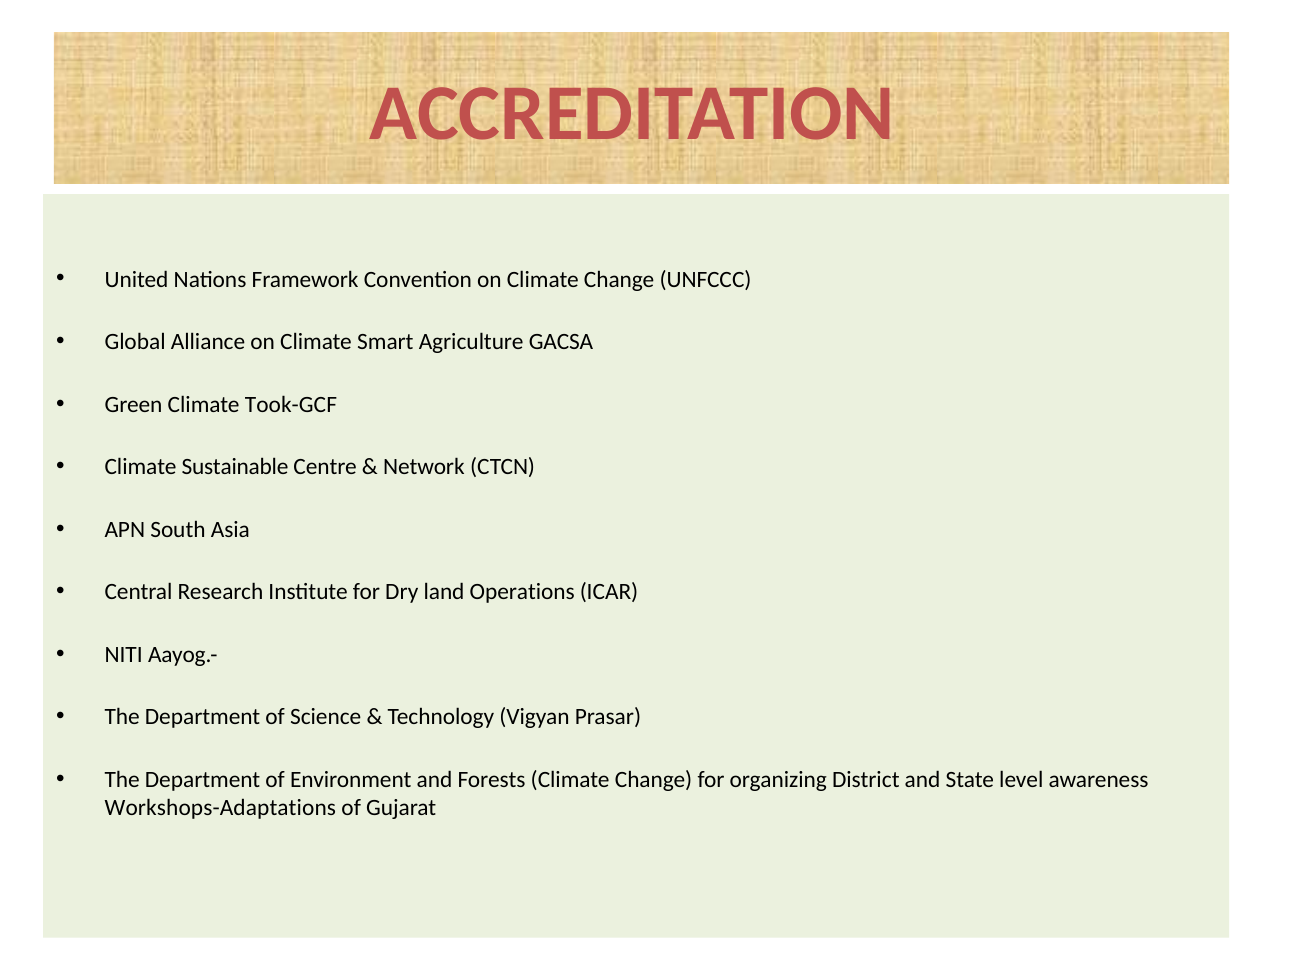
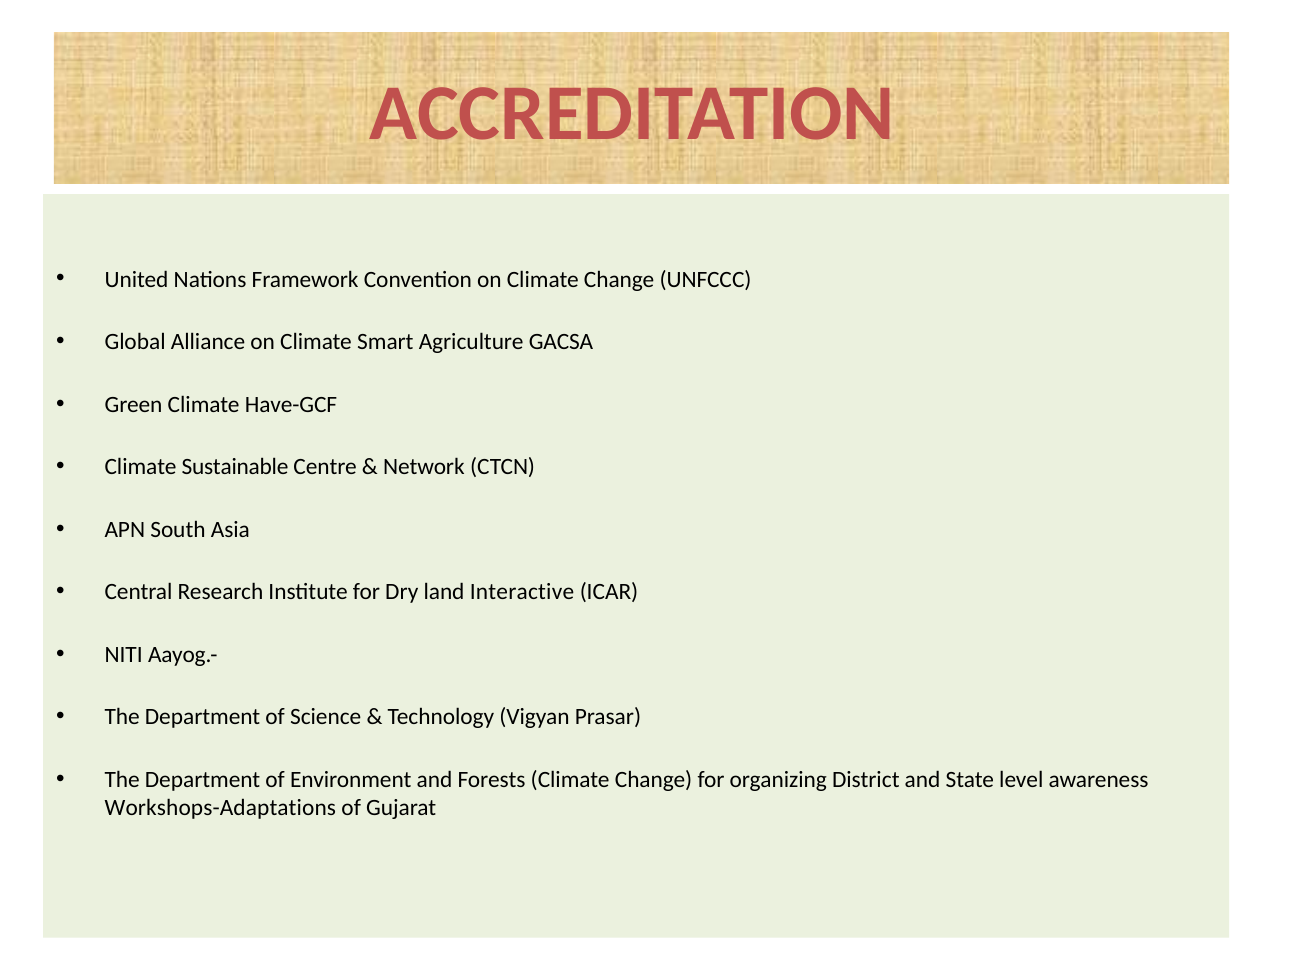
Took-GCF: Took-GCF -> Have-GCF
Operations: Operations -> Interactive
